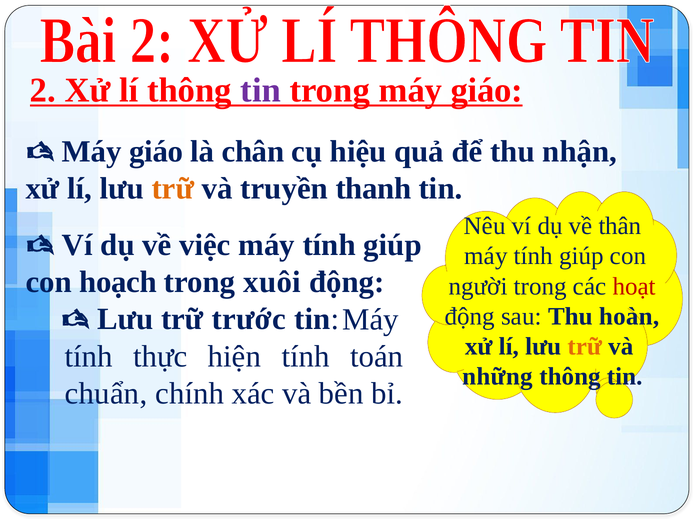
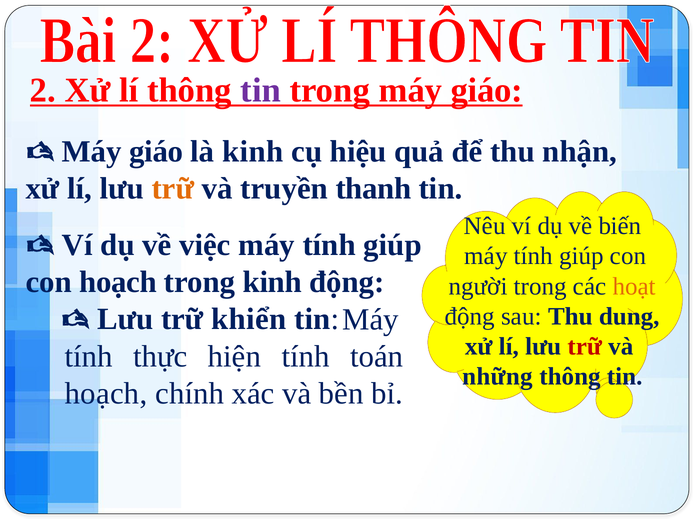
là chân: chân -> kinh
thân: thân -> biến
trong xuôi: xuôi -> kinh
hoạt colour: red -> orange
hoàn: hoàn -> dung
trước: trước -> khiển
trữ at (585, 346) colour: orange -> red
chuẩn at (106, 393): chuẩn -> hoạch
